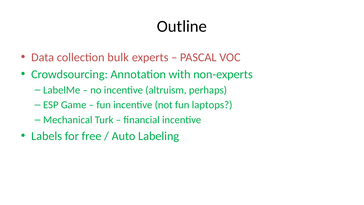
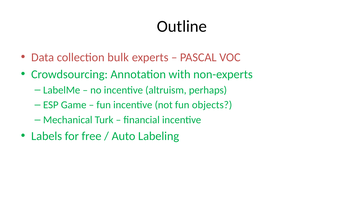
laptops: laptops -> objects
